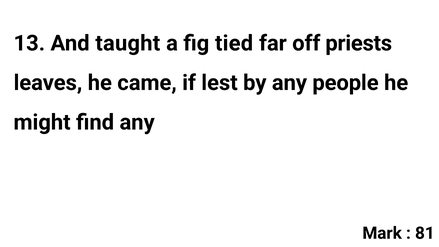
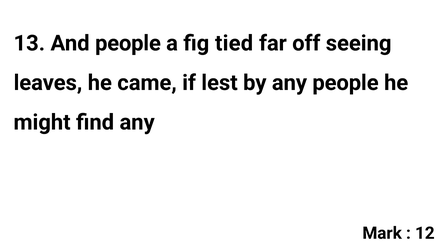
And taught: taught -> people
priests: priests -> seeing
81: 81 -> 12
